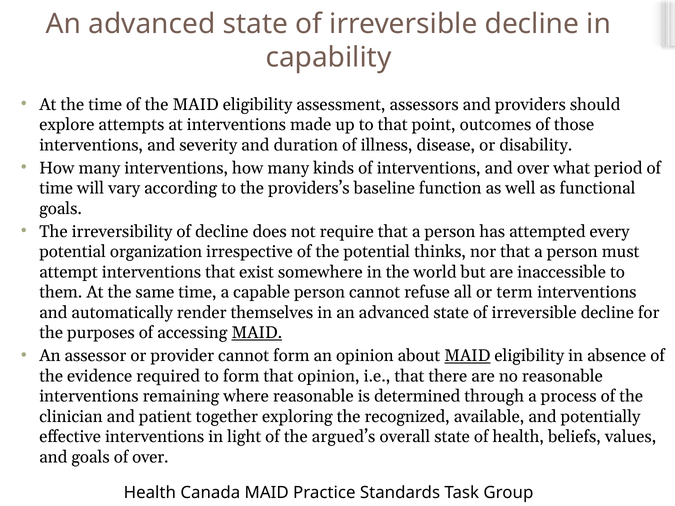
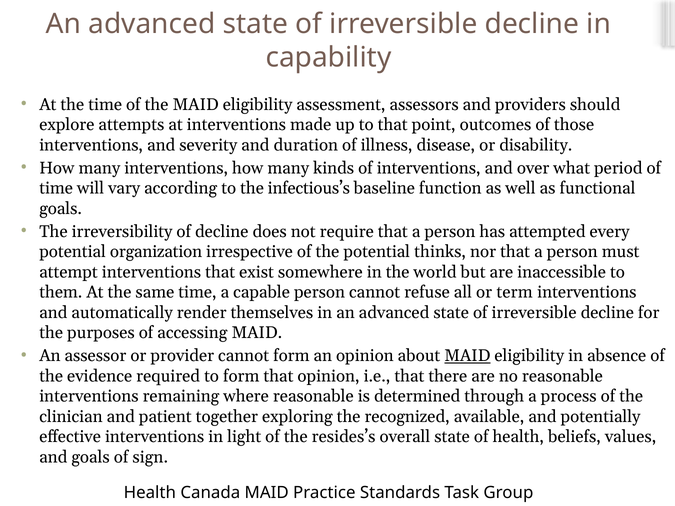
providers’s: providers’s -> infectious’s
MAID at (257, 333) underline: present -> none
argued’s: argued’s -> resides’s
of over: over -> sign
